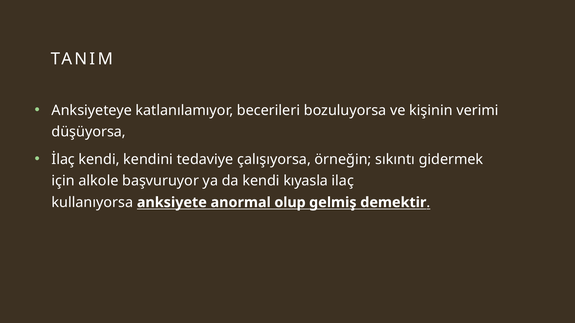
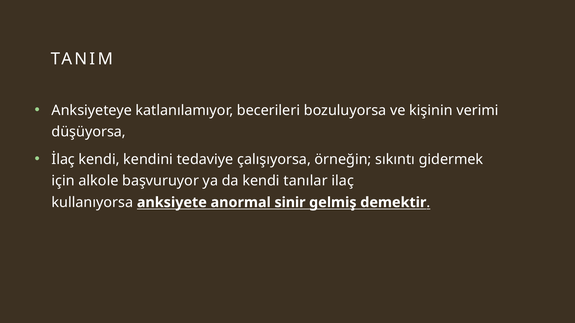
kıyasla: kıyasla -> tanılar
olup: olup -> sinir
